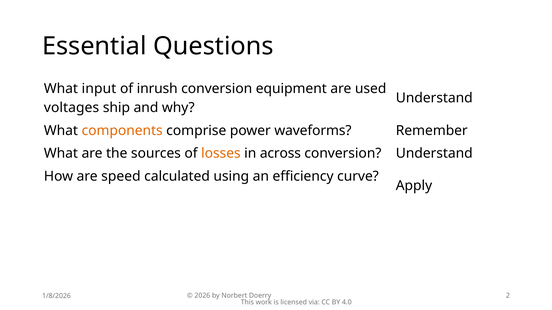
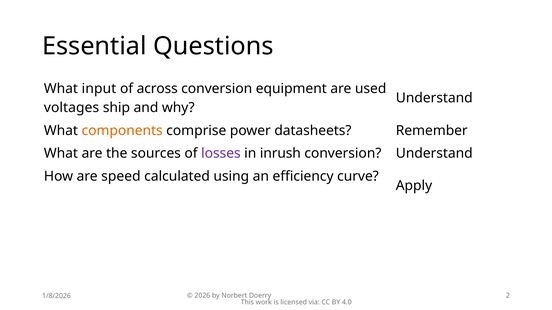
inrush: inrush -> across
waveforms: waveforms -> datasheets
losses colour: orange -> purple
across: across -> inrush
